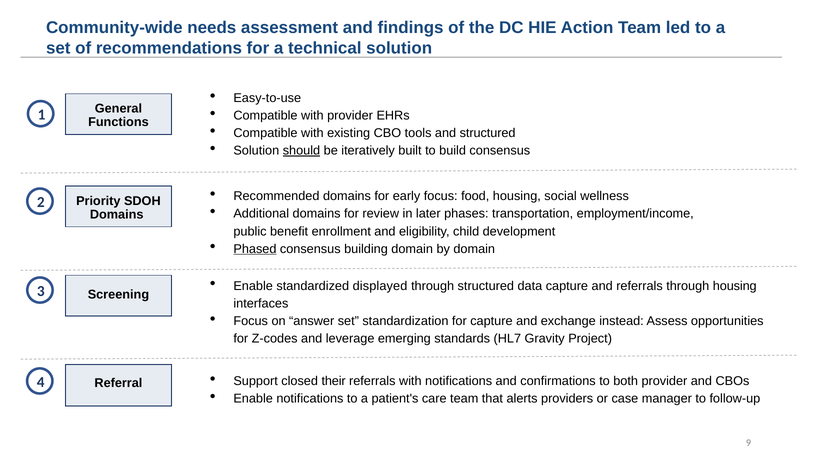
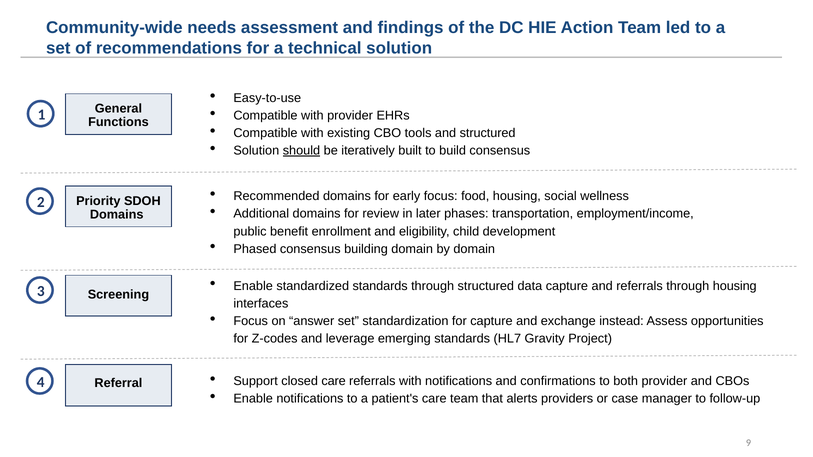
Phased underline: present -> none
standardized displayed: displayed -> standards
closed their: their -> care
